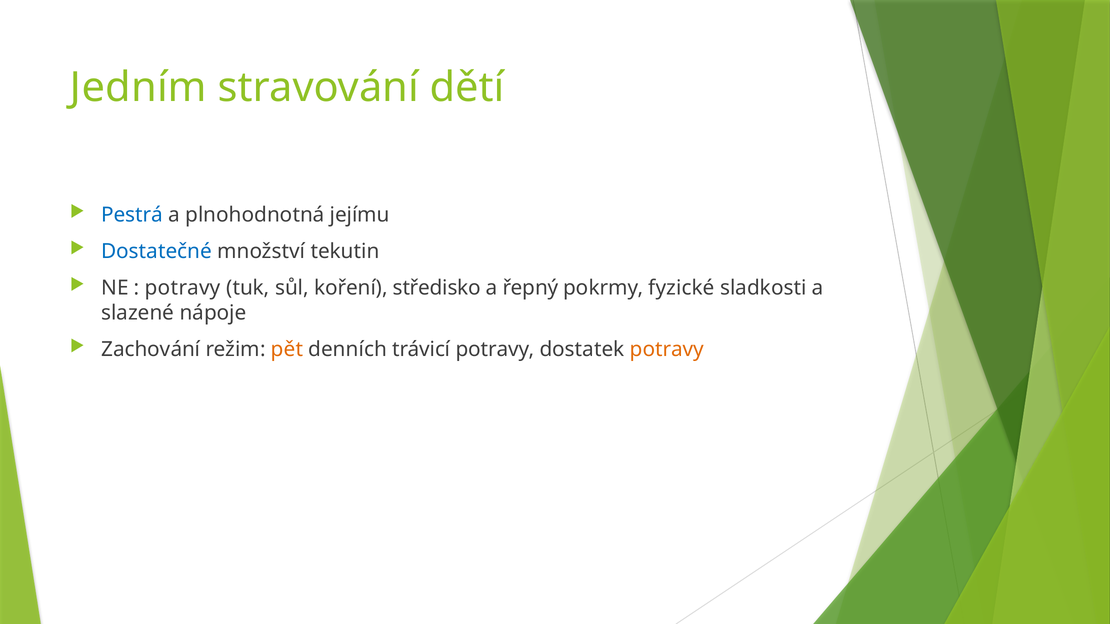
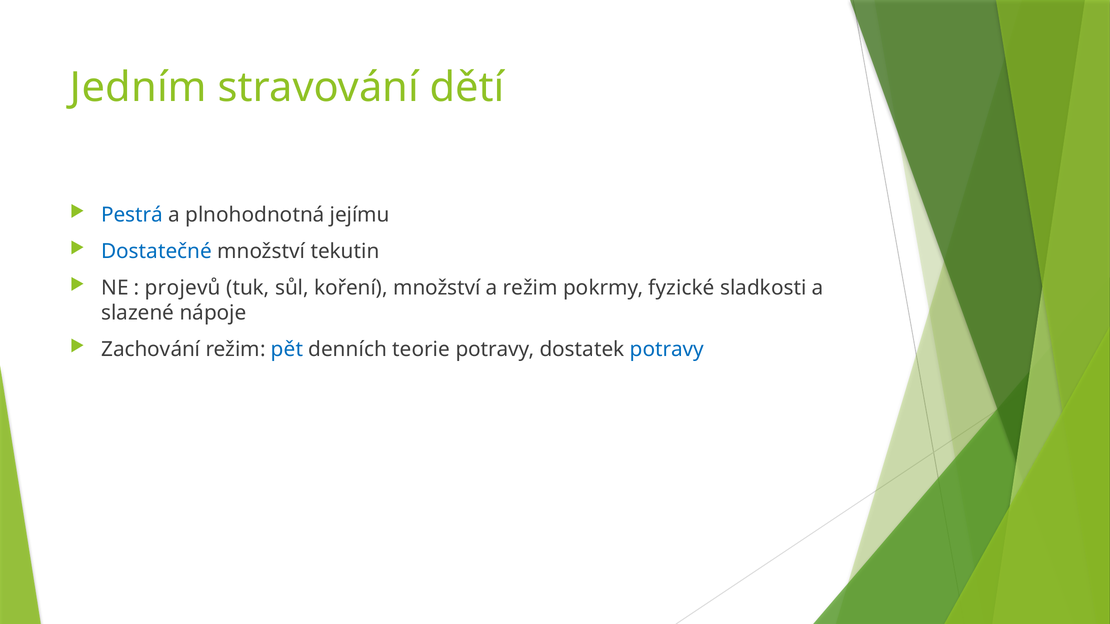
potravy at (183, 288): potravy -> projevů
koření středisko: středisko -> množství
a řepný: řepný -> režim
pět colour: orange -> blue
trávicí: trávicí -> teorie
potravy at (667, 349) colour: orange -> blue
